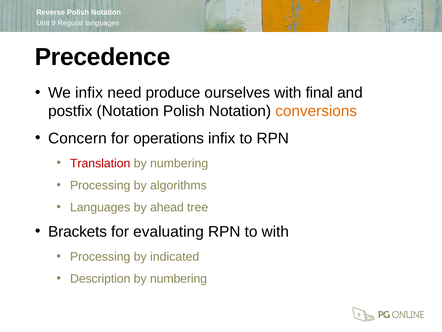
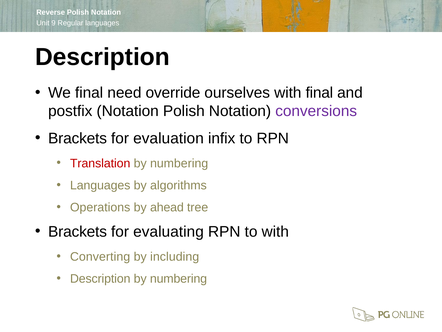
Precedence at (103, 57): Precedence -> Description
We infix: infix -> final
produce: produce -> override
conversions colour: orange -> purple
Concern at (77, 138): Concern -> Brackets
operations: operations -> evaluation
Processing at (100, 185): Processing -> Languages
Languages at (100, 207): Languages -> Operations
Processing at (100, 256): Processing -> Converting
indicated: indicated -> including
